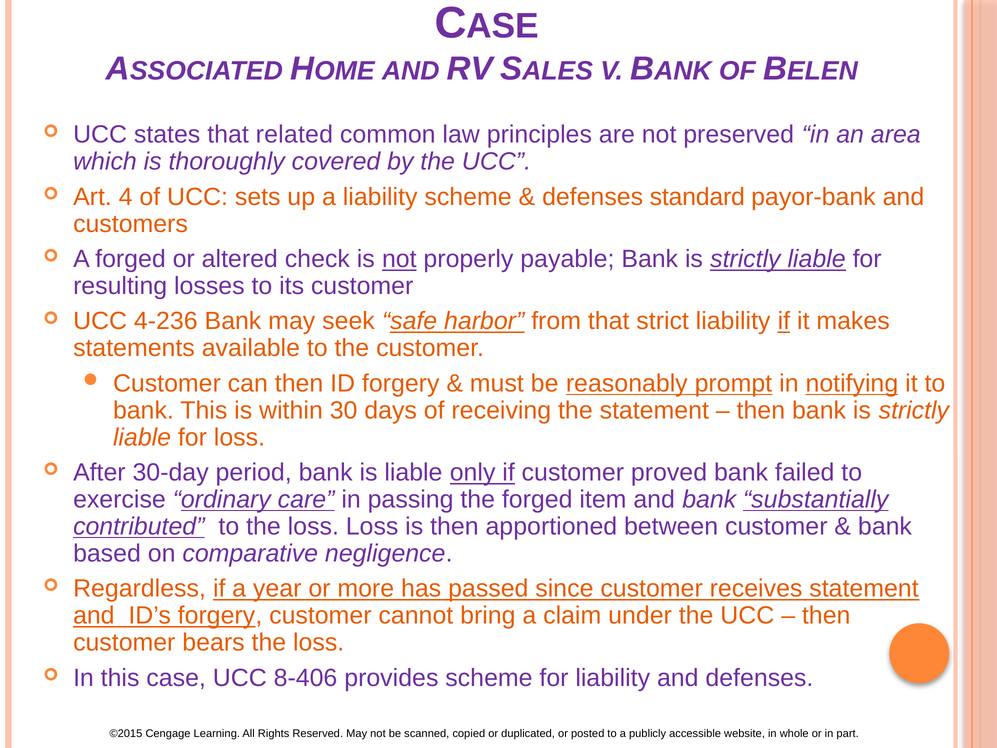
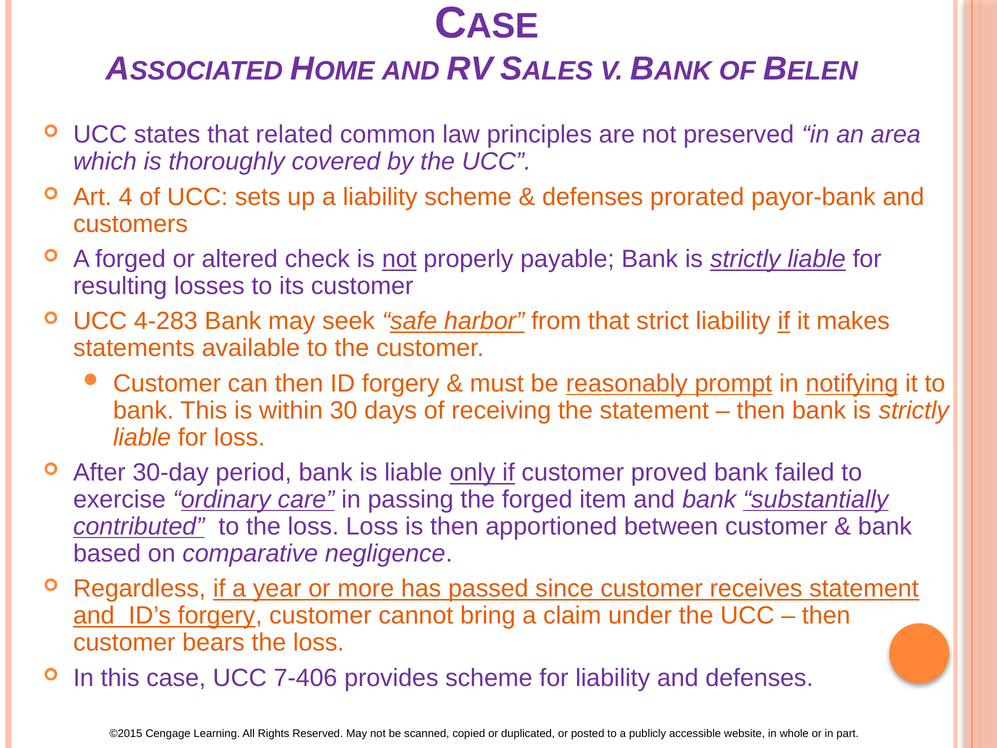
standard: standard -> prorated
4-236: 4-236 -> 4-283
8-406: 8-406 -> 7-406
